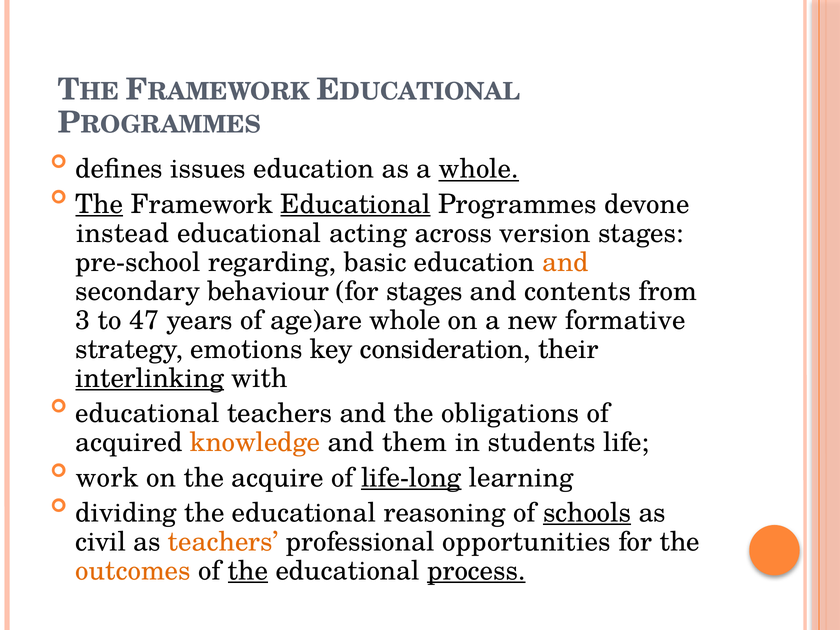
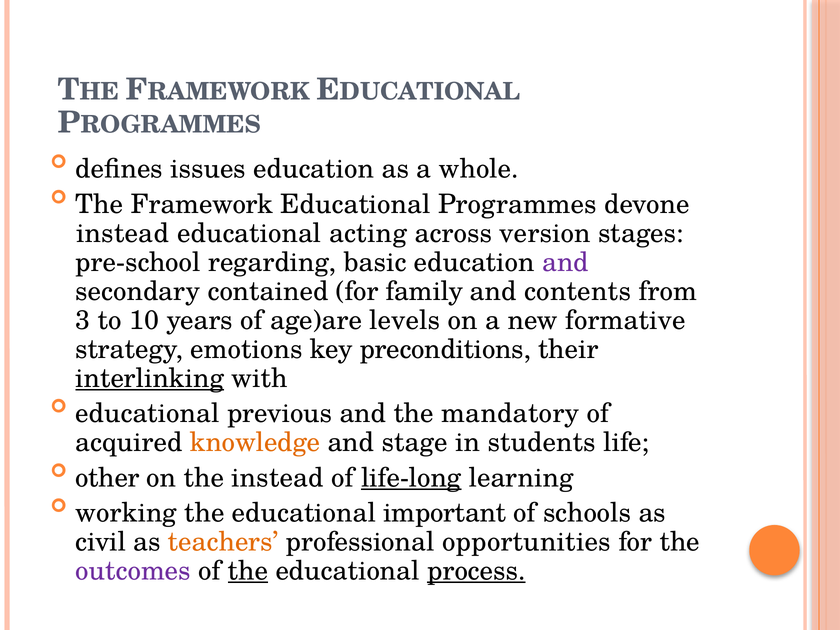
whole at (479, 169) underline: present -> none
The at (99, 204) underline: present -> none
Educational at (356, 204) underline: present -> none
and at (566, 262) colour: orange -> purple
behaviour: behaviour -> contained
for stages: stages -> family
47: 47 -> 10
age)are whole: whole -> levels
consideration: consideration -> preconditions
educational teachers: teachers -> previous
obligations: obligations -> mandatory
them: them -> stage
work: work -> other
the acquire: acquire -> instead
dividing: dividing -> working
reasoning: reasoning -> important
schools underline: present -> none
outcomes colour: orange -> purple
